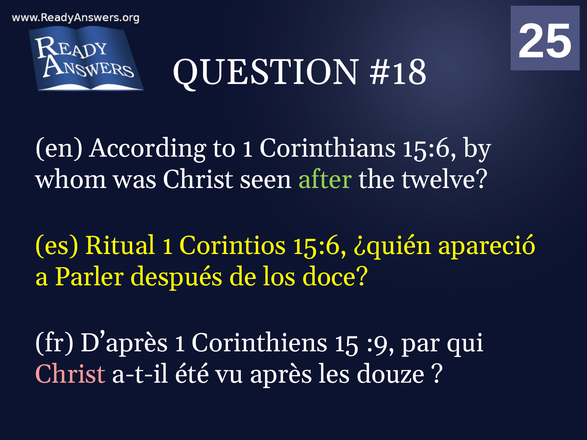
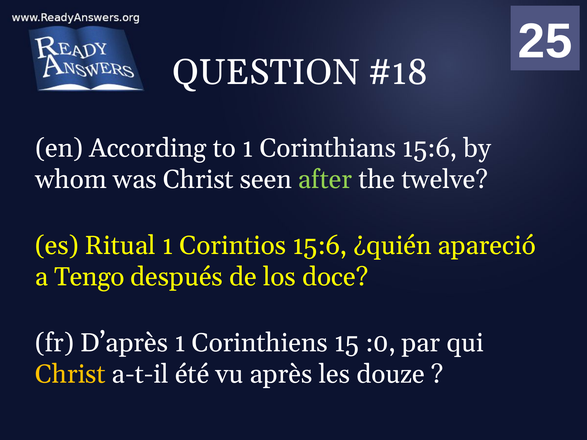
Parler: Parler -> Tengo
:9: :9 -> :0
Christ at (70, 375) colour: pink -> yellow
